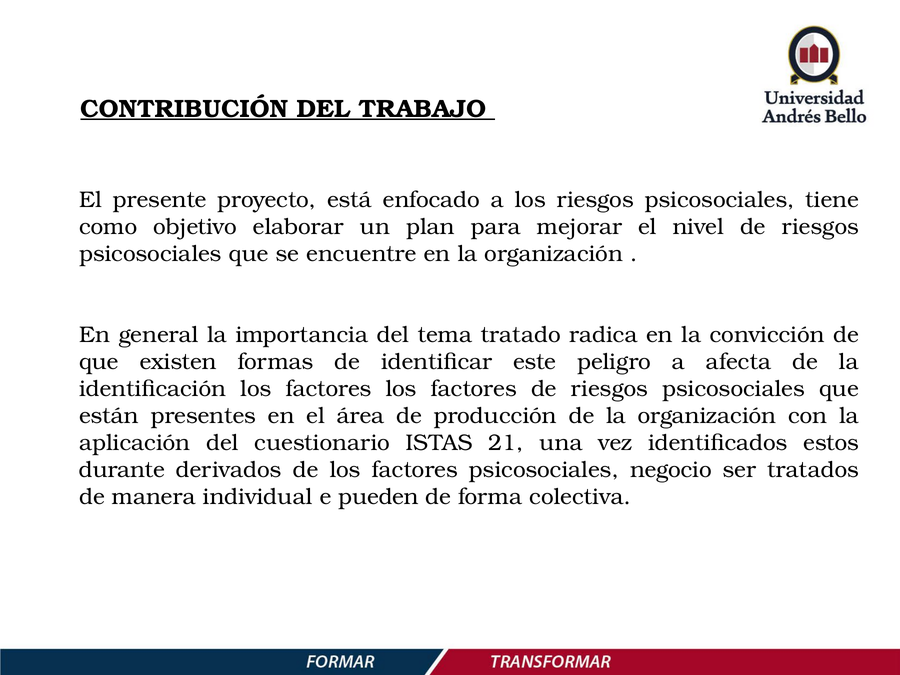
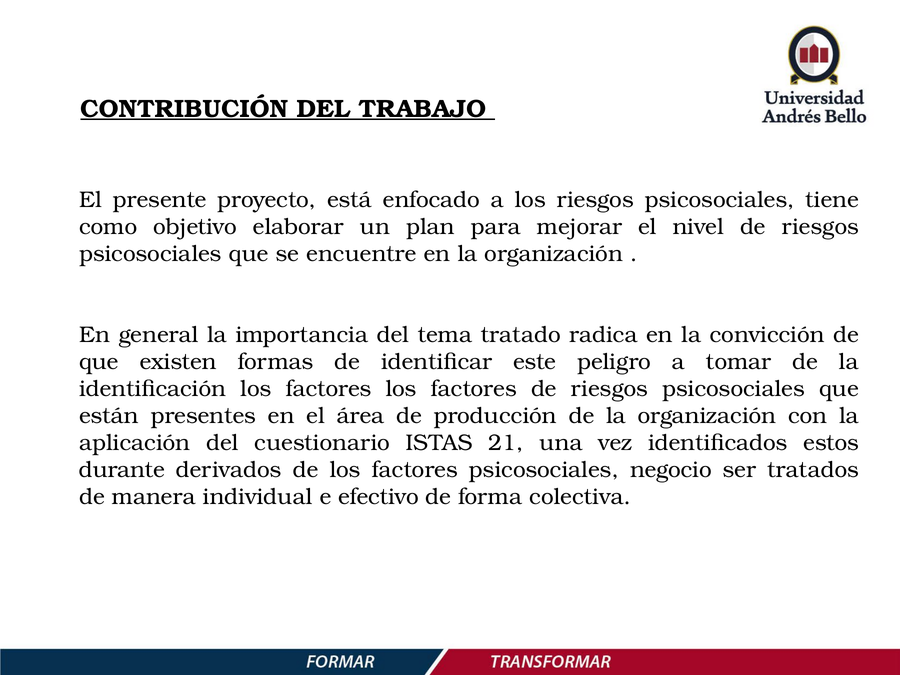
afecta: afecta -> tomar
pueden: pueden -> efectivo
